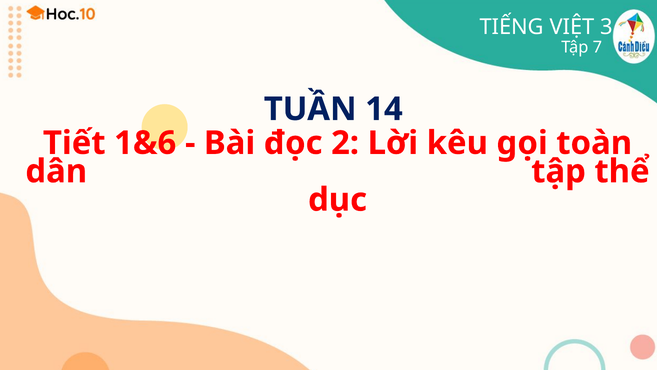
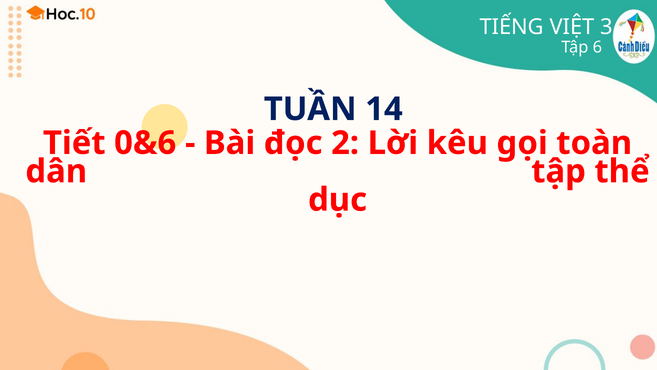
7: 7 -> 6
1&6: 1&6 -> 0&6
